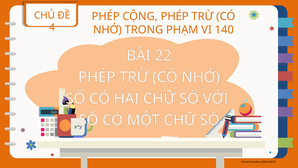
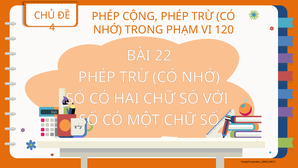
140: 140 -> 120
